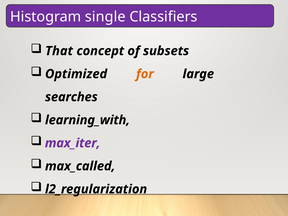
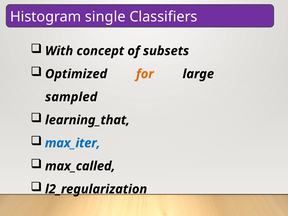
That: That -> With
searches: searches -> sampled
learning_with: learning_with -> learning_that
max_iter colour: purple -> blue
